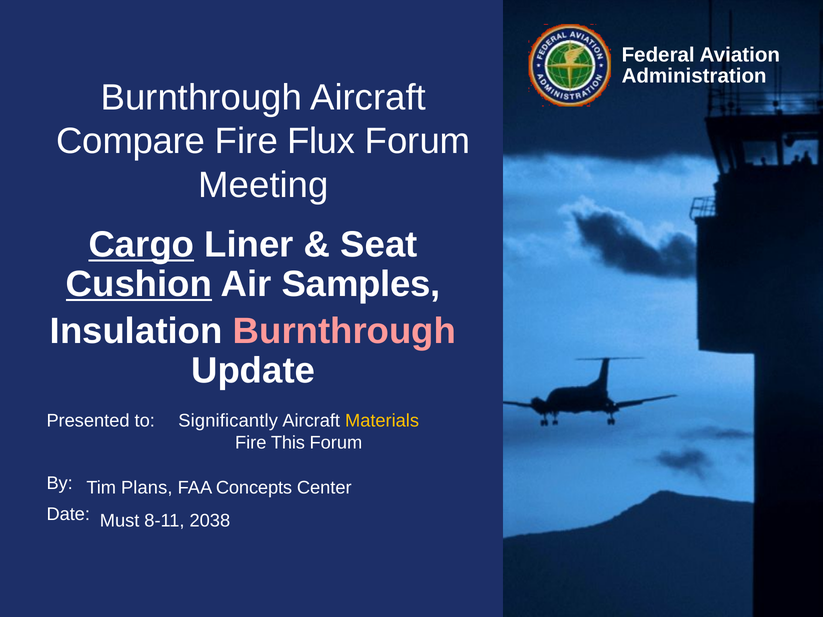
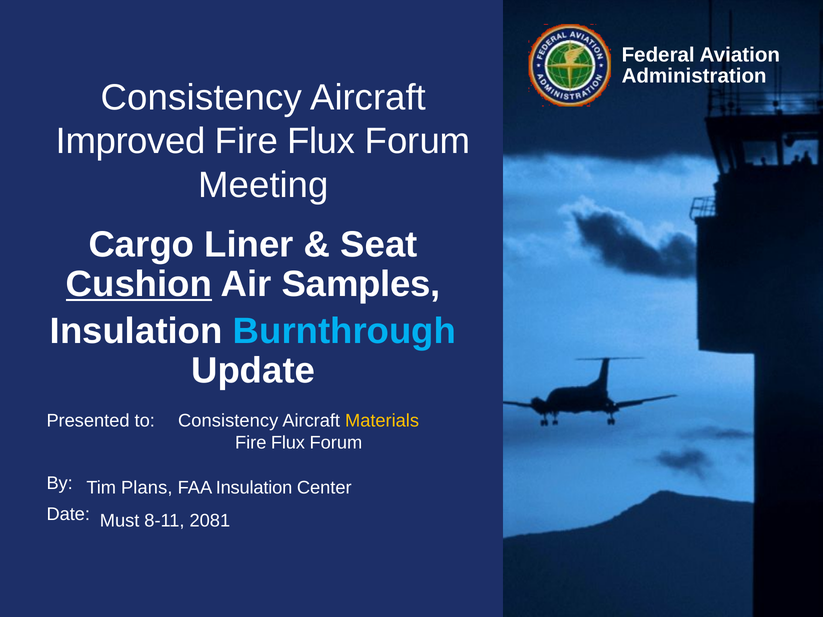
Burnthrough at (201, 97): Burnthrough -> Consistency
Compare: Compare -> Improved
Cargo underline: present -> none
Burnthrough at (344, 331) colour: pink -> light blue
Significantly at (228, 421): Significantly -> Consistency
This at (288, 443): This -> Flux
FAA Concepts: Concepts -> Insulation
2038: 2038 -> 2081
